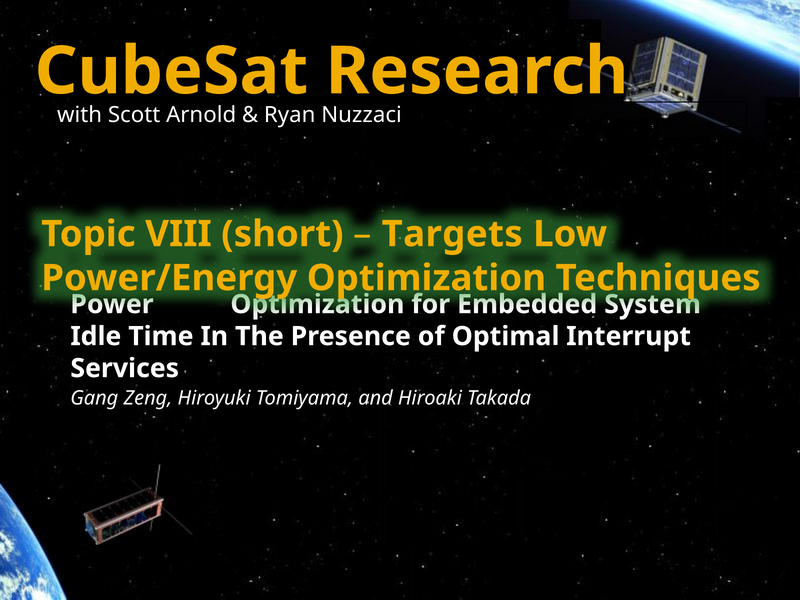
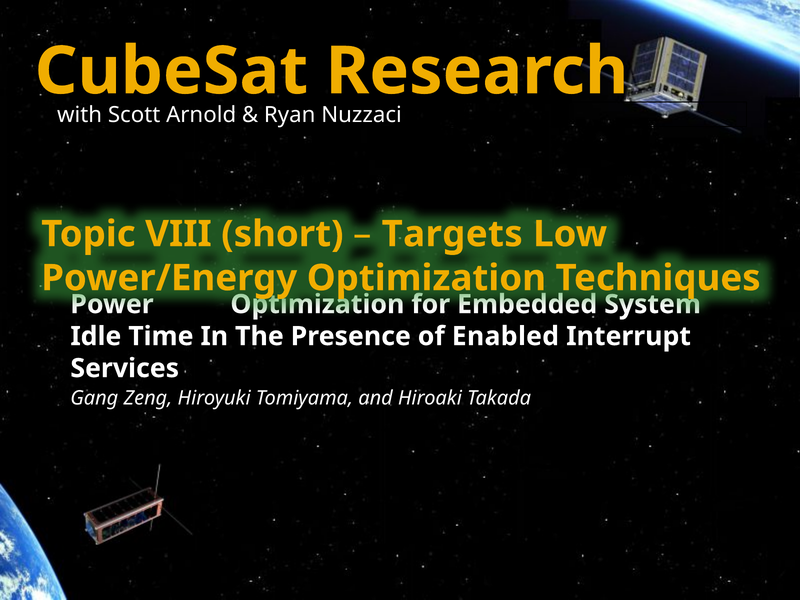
Optimal: Optimal -> Enabled
